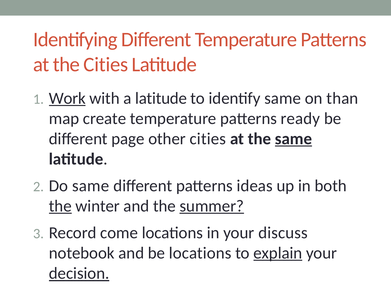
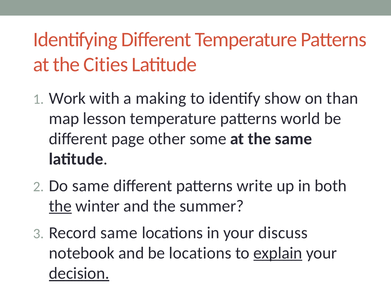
Work underline: present -> none
a latitude: latitude -> making
identify same: same -> show
create: create -> lesson
ready: ready -> world
other cities: cities -> some
same at (294, 138) underline: present -> none
ideas: ideas -> write
summer underline: present -> none
Record come: come -> same
